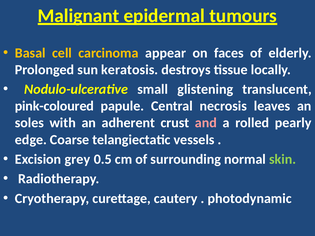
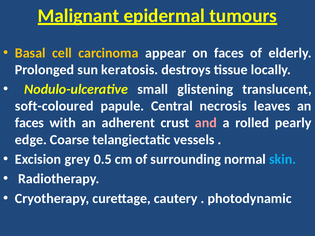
pink-coloured: pink-coloured -> soft-coloured
soles at (29, 123): soles -> faces
skin colour: light green -> light blue
